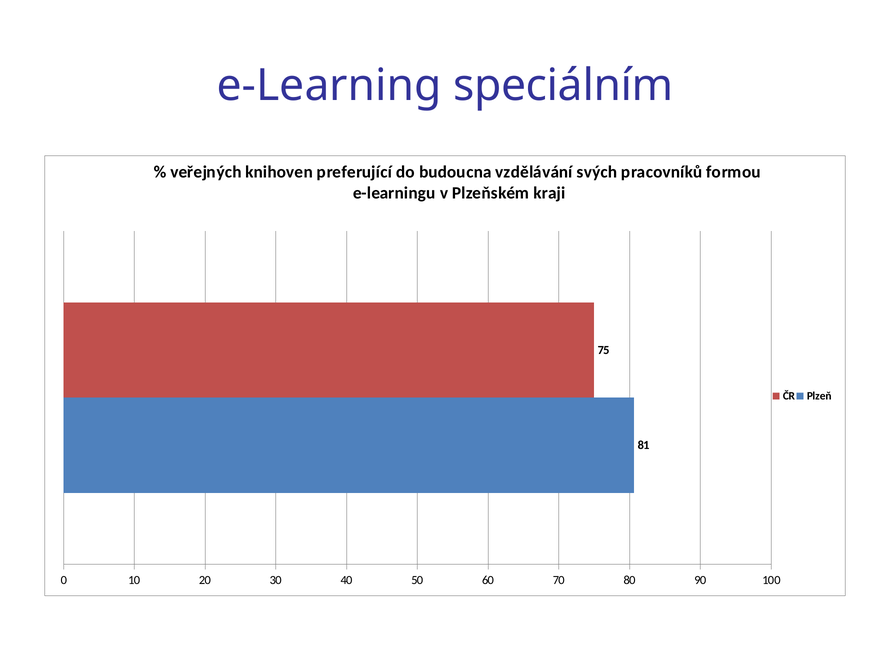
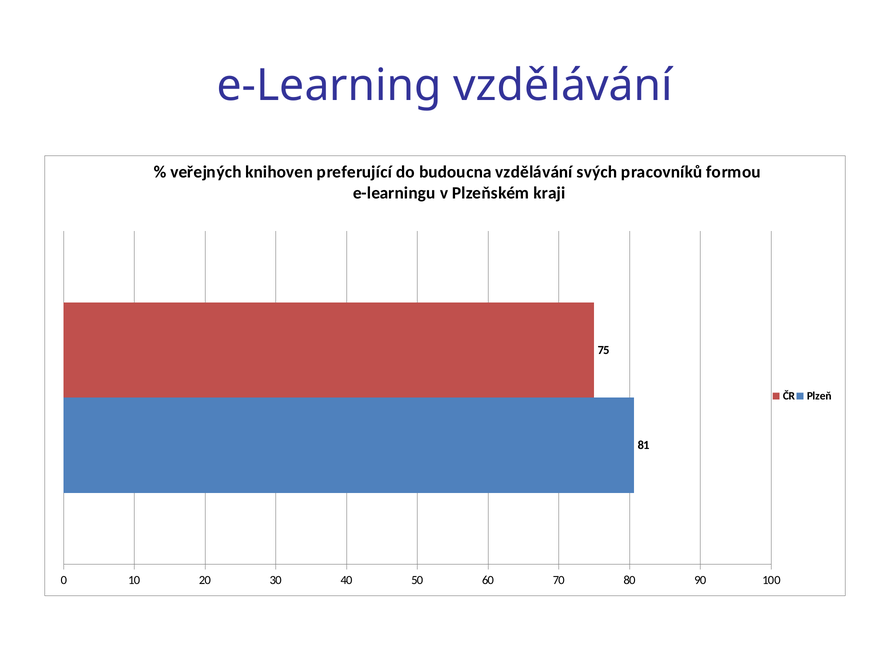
e-Learning speciálním: speciálním -> vzdělávání
